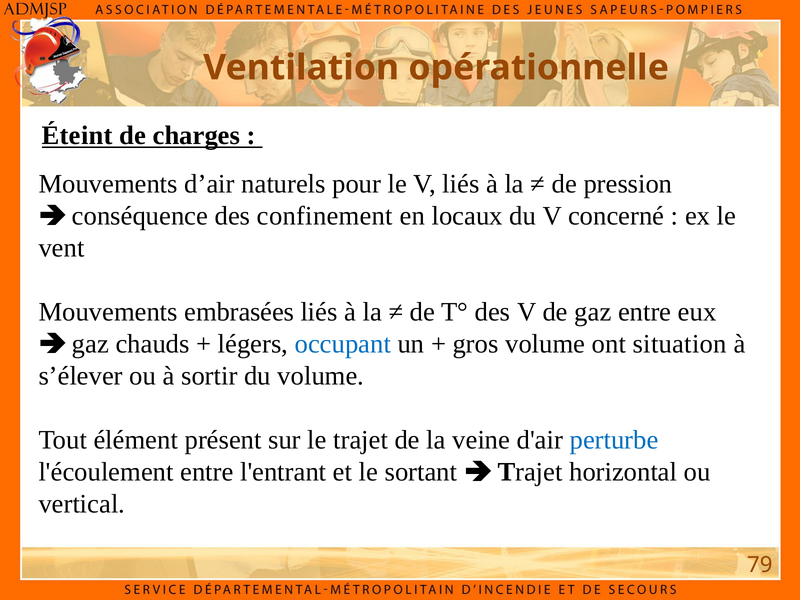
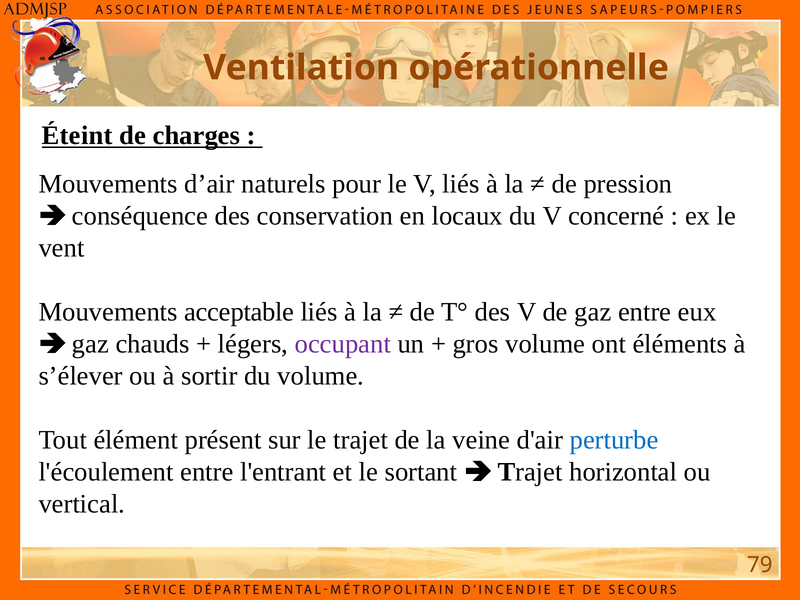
confinement: confinement -> conservation
embrasées: embrasées -> acceptable
occupant colour: blue -> purple
situation: situation -> éléments
